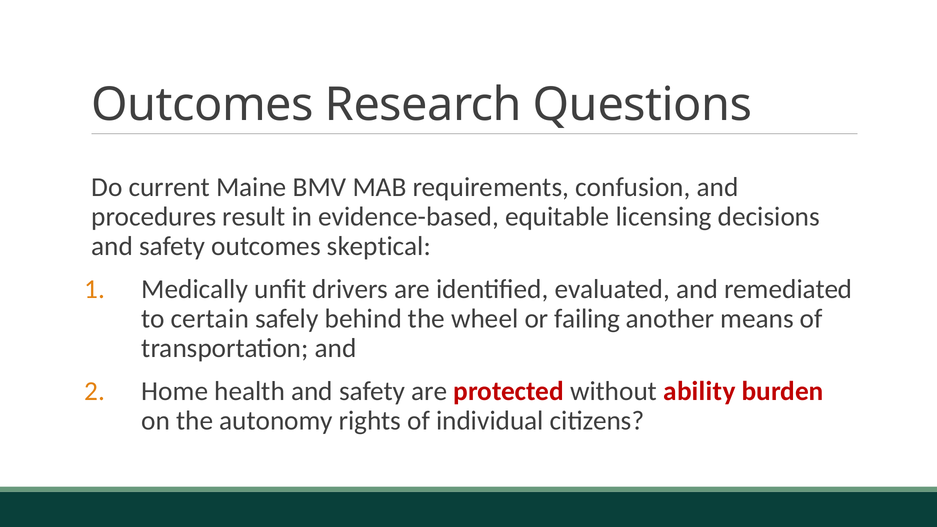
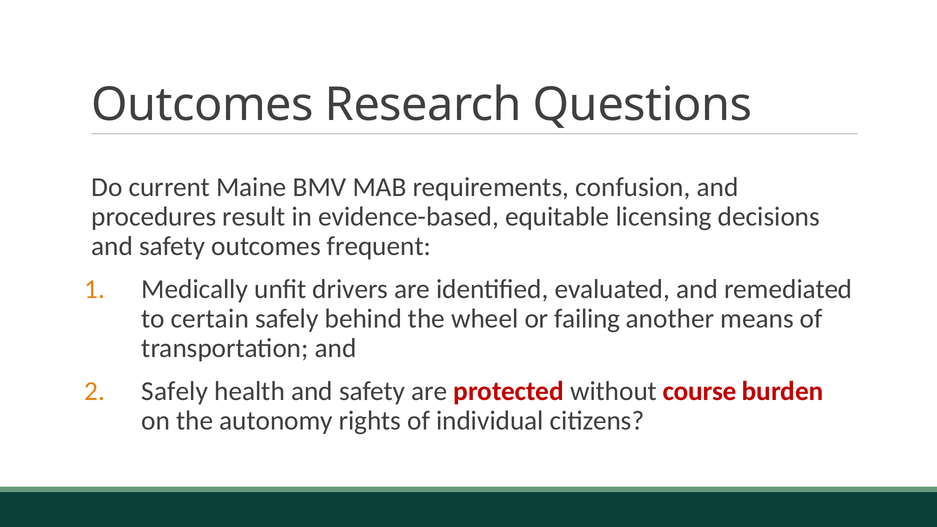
skeptical: skeptical -> frequent
Home at (175, 391): Home -> Safely
ability: ability -> course
